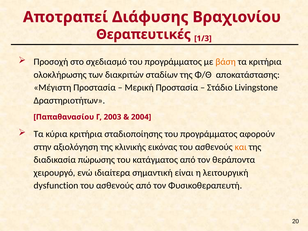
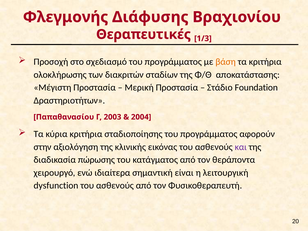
Αποτραπεί: Αποτραπεί -> Φλεγμονής
Livingstone: Livingstone -> Foundation
και colour: orange -> purple
